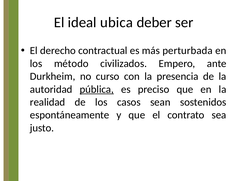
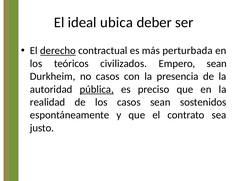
derecho underline: none -> present
método: método -> teóricos
Empero ante: ante -> sean
no curso: curso -> casos
